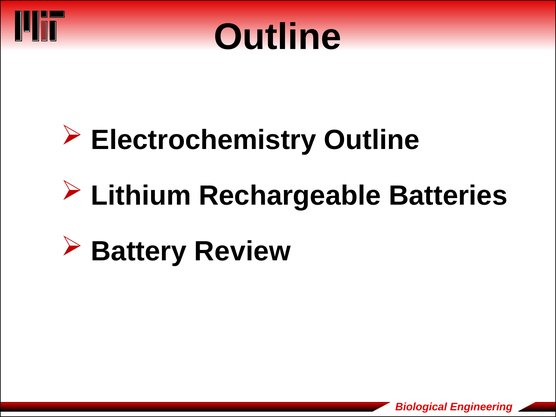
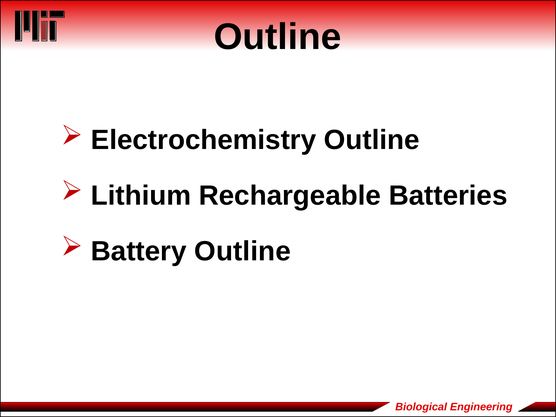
Battery Review: Review -> Outline
